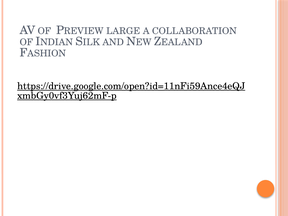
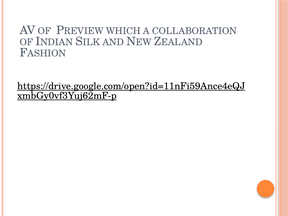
LARGE: LARGE -> WHICH
